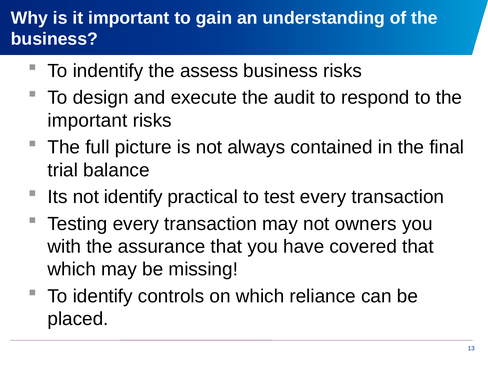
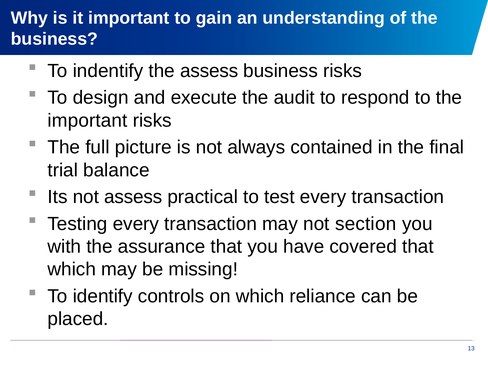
not identify: identify -> assess
owners: owners -> section
